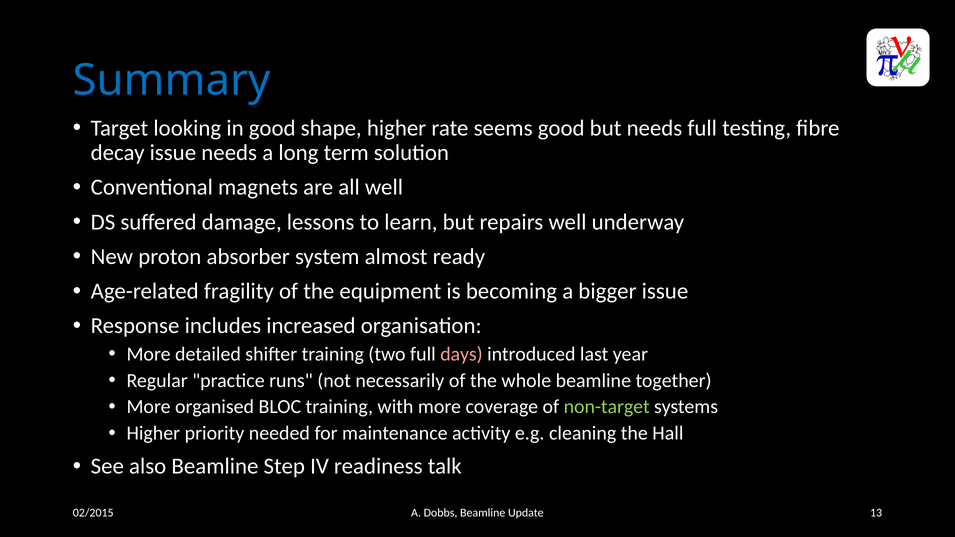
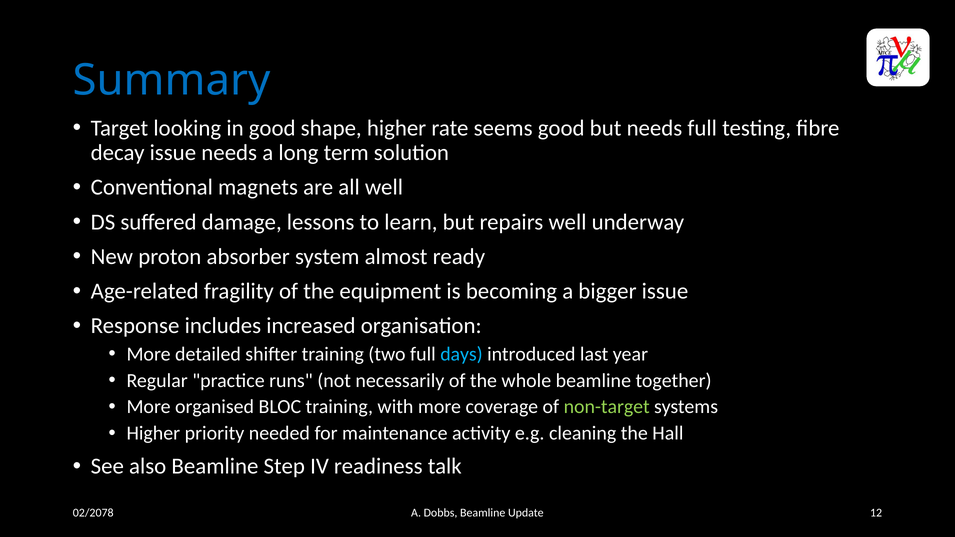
days colour: pink -> light blue
13: 13 -> 12
02/2015: 02/2015 -> 02/2078
